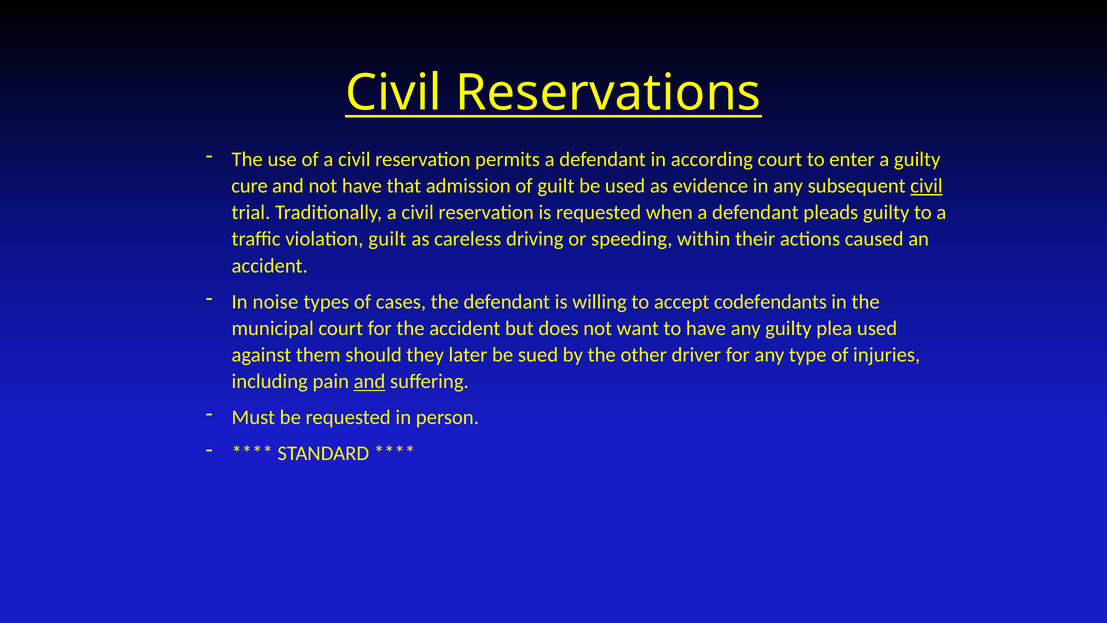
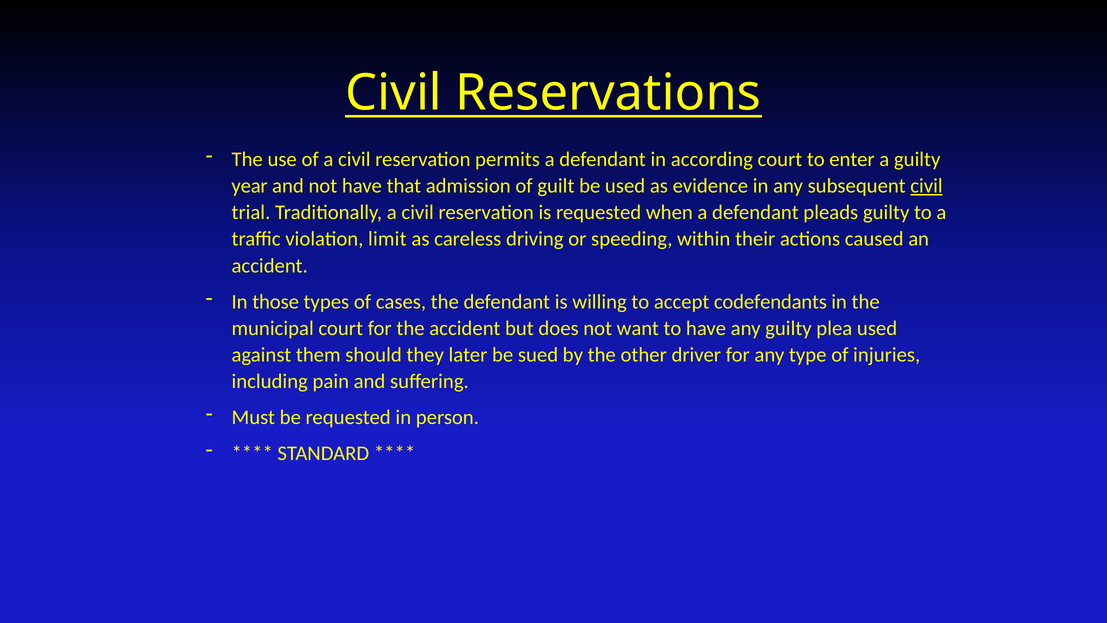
cure: cure -> year
violation guilt: guilt -> limit
noise: noise -> those
and at (370, 381) underline: present -> none
